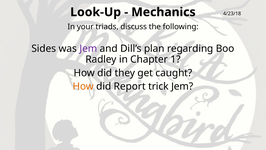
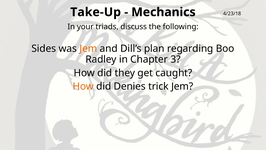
Look-Up: Look-Up -> Take-Up
Jem at (88, 48) colour: purple -> orange
1: 1 -> 3
Report: Report -> Denies
